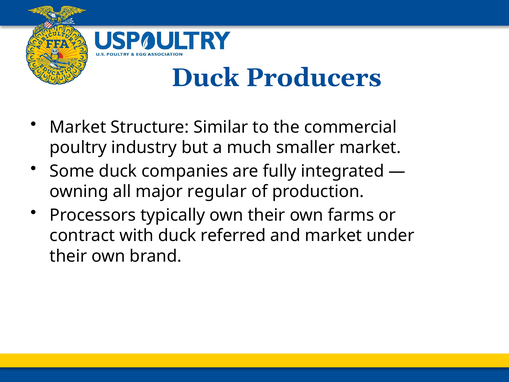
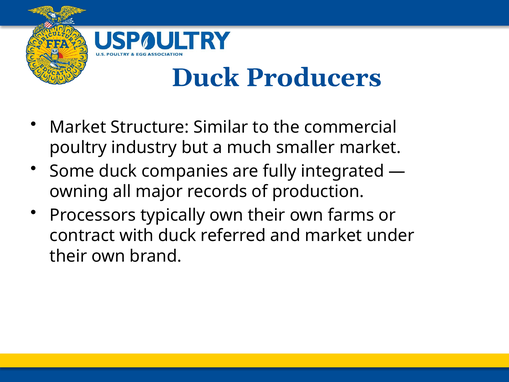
regular: regular -> records
